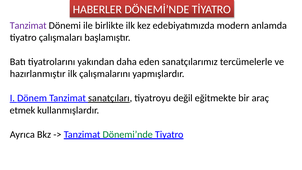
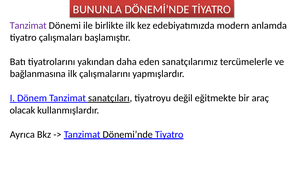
HABERLER: HABERLER -> BUNUNLA
hazırlanmıştır: hazırlanmıştır -> bağlanmasına
etmek: etmek -> olacak
Dönemi’nde colour: green -> black
